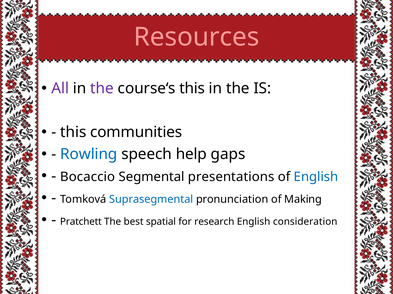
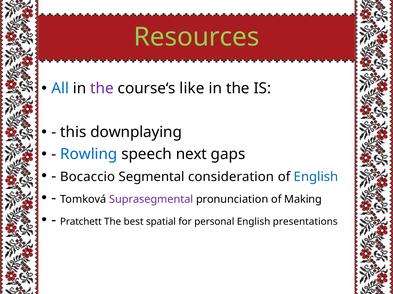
Resources colour: pink -> light green
All colour: purple -> blue
course‘s this: this -> like
communities: communities -> downplaying
help: help -> next
presentations: presentations -> consideration
Suprasegmental colour: blue -> purple
research: research -> personal
consideration: consideration -> presentations
